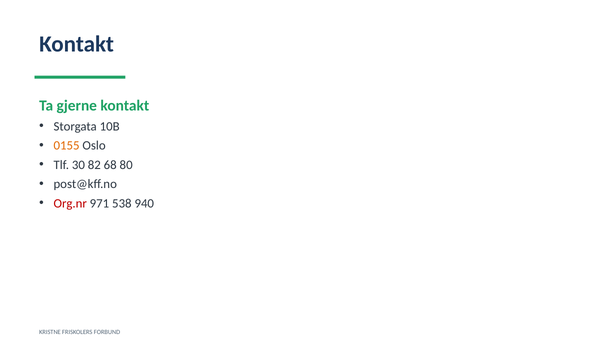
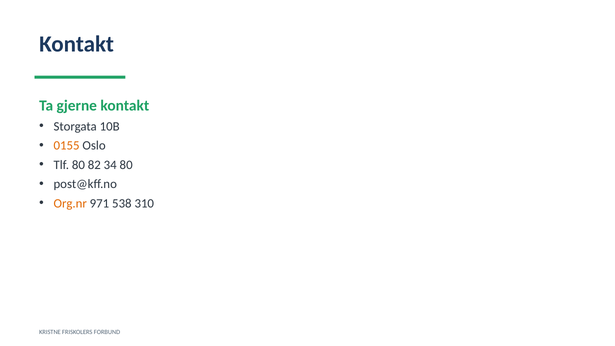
Tlf 30: 30 -> 80
68: 68 -> 34
Org.nr colour: red -> orange
940: 940 -> 310
